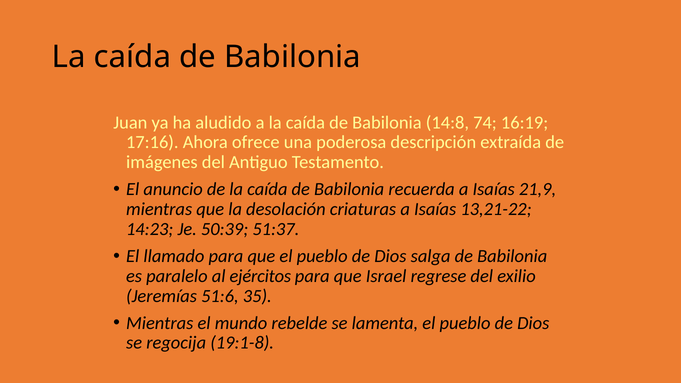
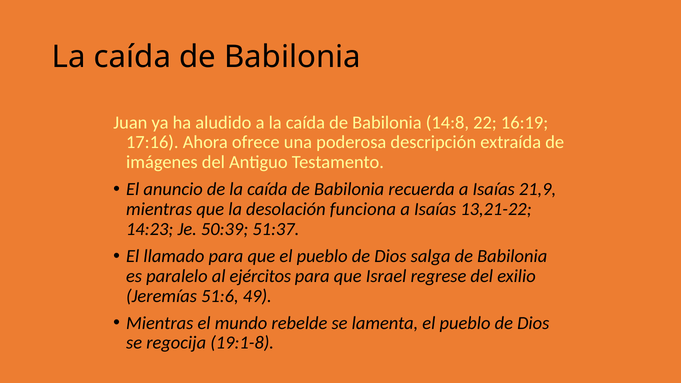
74: 74 -> 22
criaturas: criaturas -> funciona
35: 35 -> 49
